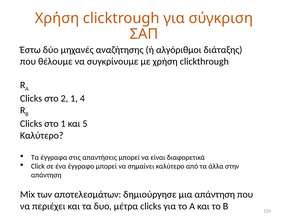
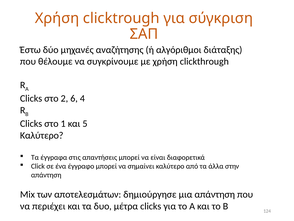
2 1: 1 -> 6
